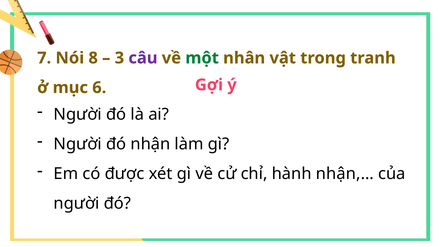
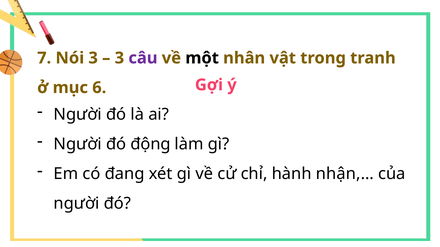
Nói 8: 8 -> 3
một colour: green -> black
nhận: nhận -> động
được: được -> đang
